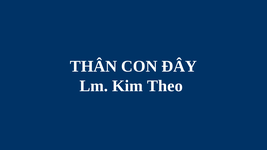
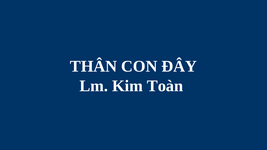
Theo: Theo -> Toàn
